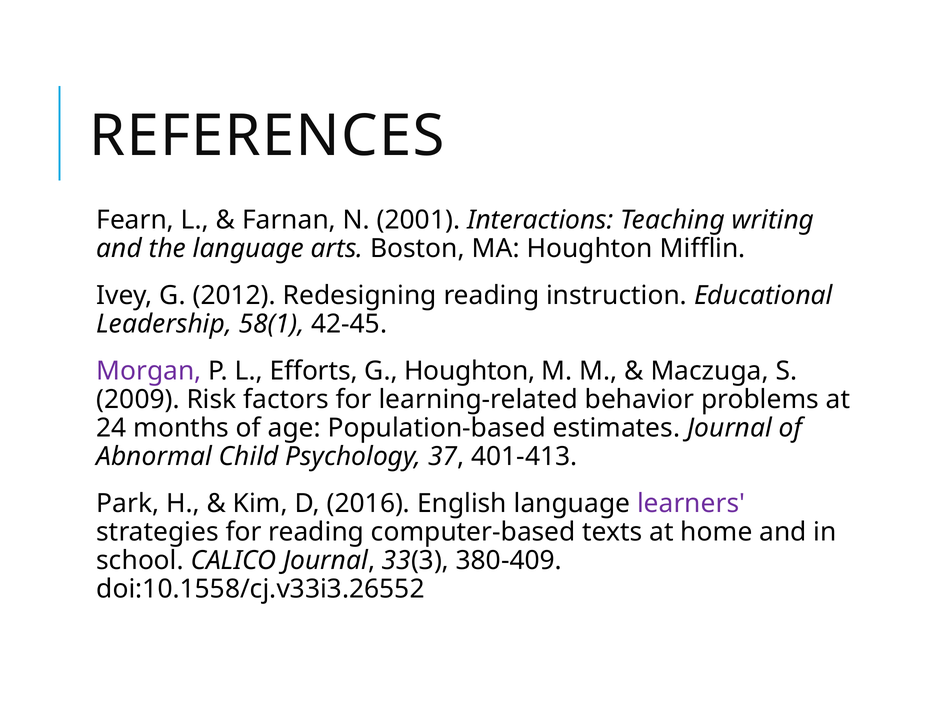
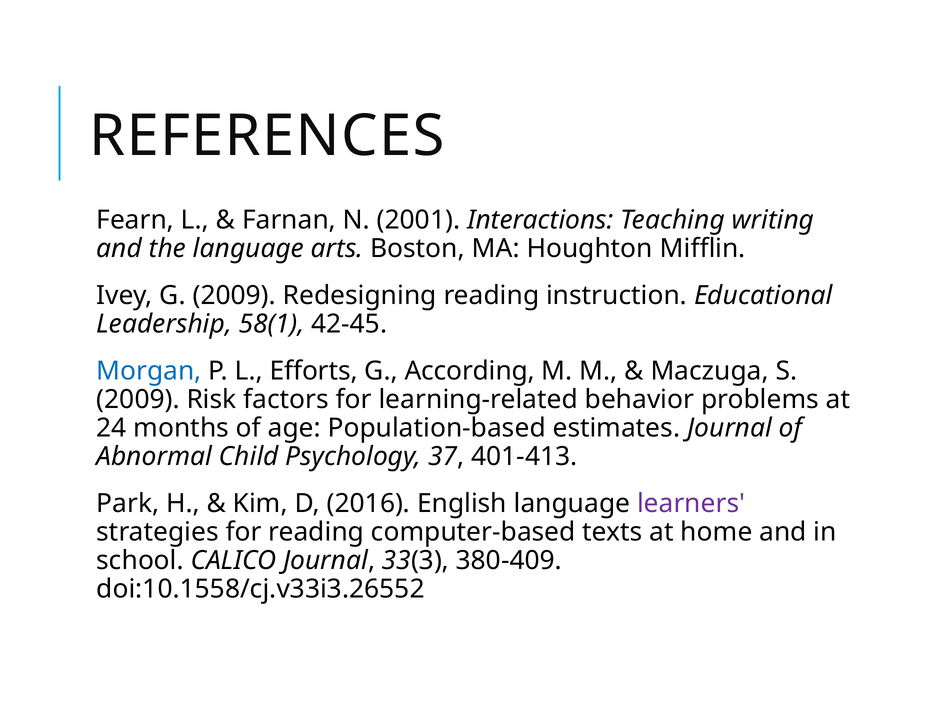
G 2012: 2012 -> 2009
Morgan colour: purple -> blue
G Houghton: Houghton -> According
